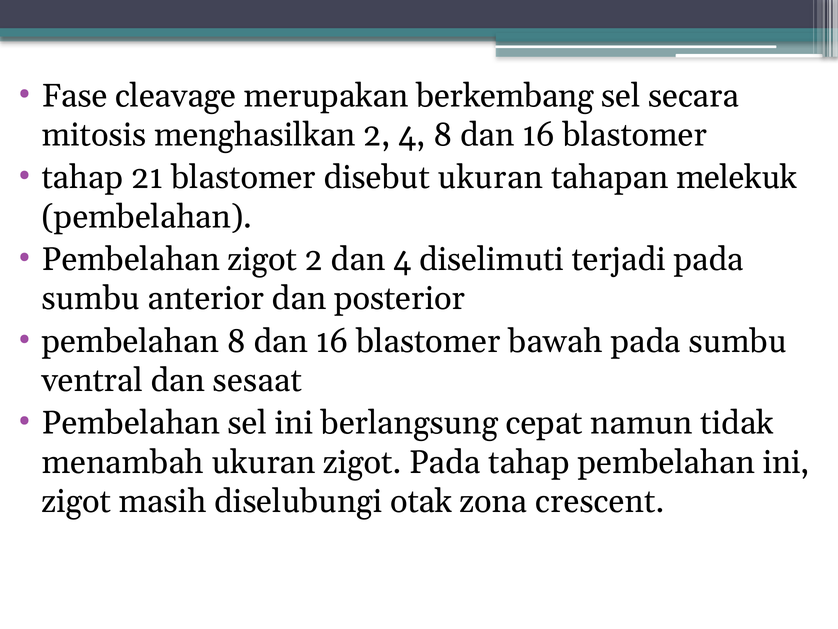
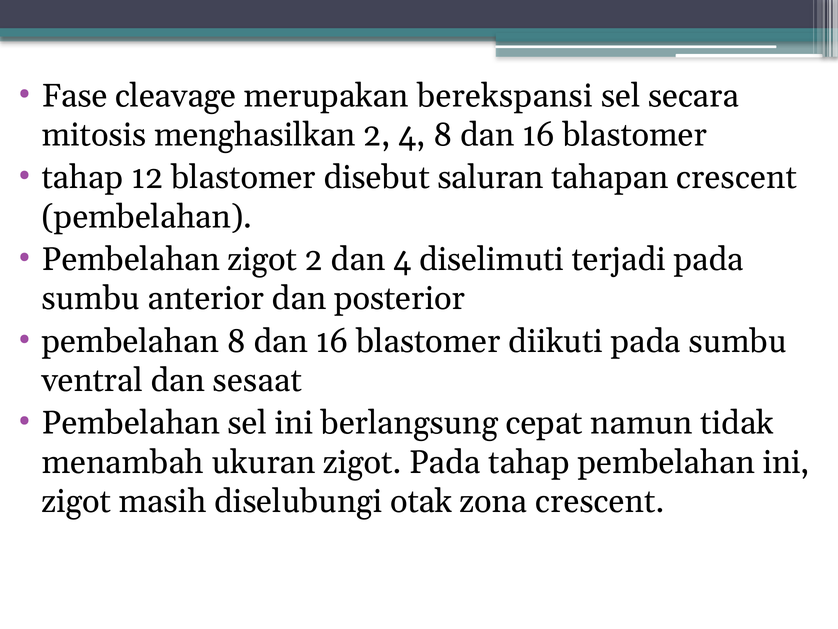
berkembang: berkembang -> berekspansi
21: 21 -> 12
disebut ukuran: ukuran -> saluran
tahapan melekuk: melekuk -> crescent
bawah: bawah -> diikuti
